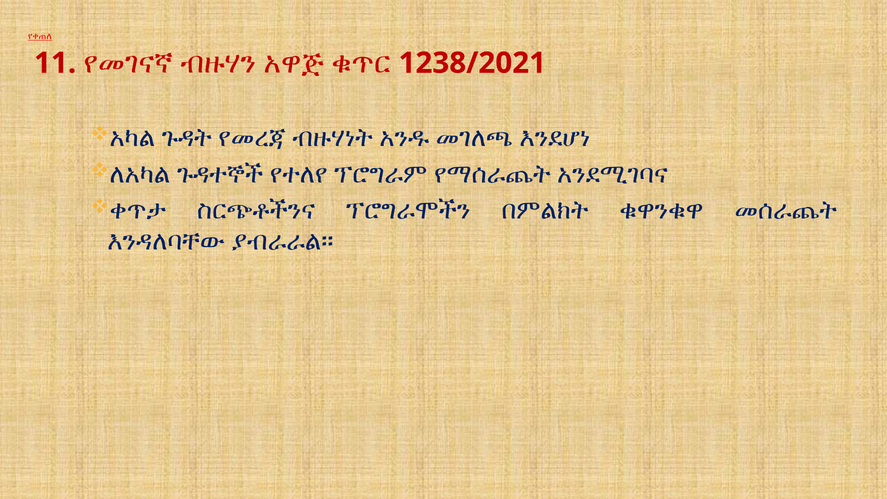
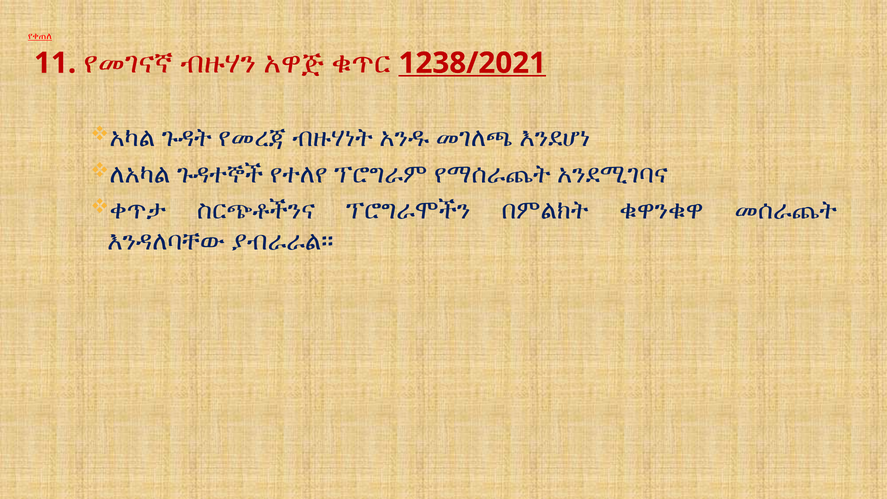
1238/2021 underline: none -> present
